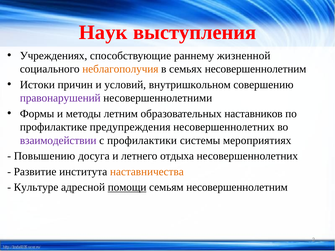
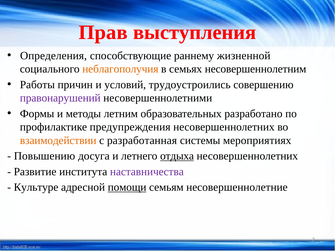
Наук: Наук -> Прав
Учреждениях: Учреждениях -> Определения
Истоки: Истоки -> Работы
внутришкольном: внутришкольном -> трудоустроились
наставников: наставников -> разработано
взаимодействии colour: purple -> orange
профилактики: профилактики -> разработанная
отдыха underline: none -> present
наставничества colour: orange -> purple
семьям несовершеннолетним: несовершеннолетним -> несовершеннолетние
